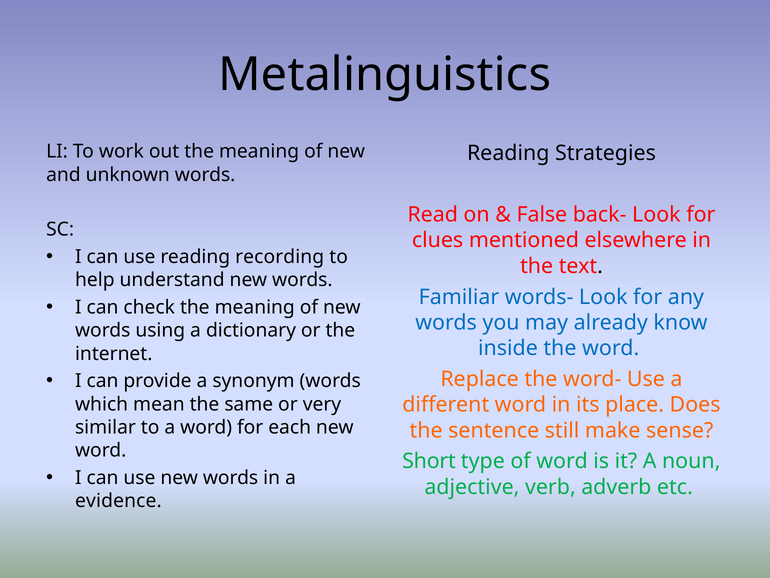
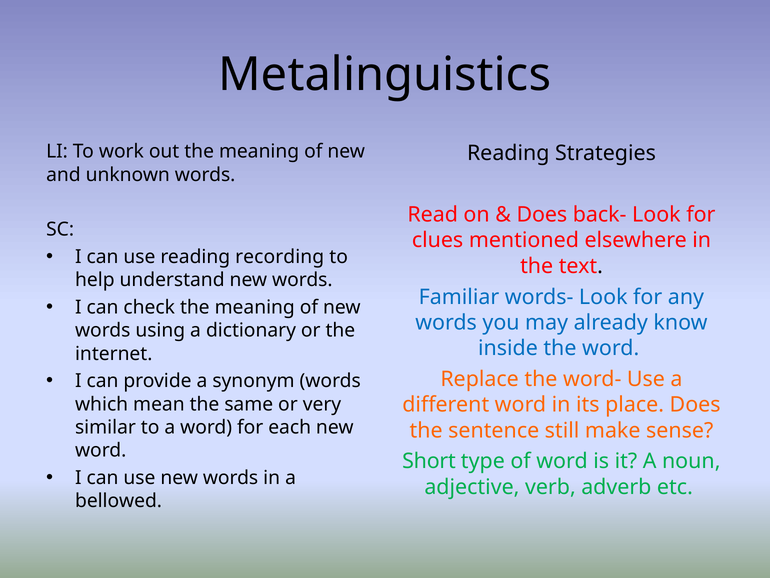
False at (542, 215): False -> Does
evidence: evidence -> bellowed
